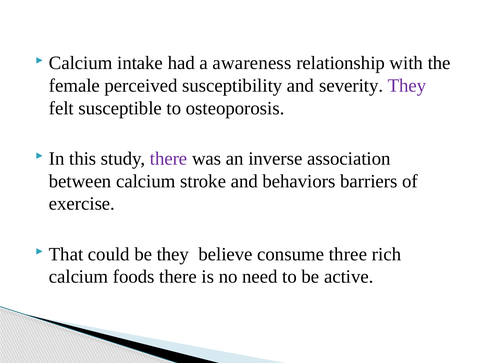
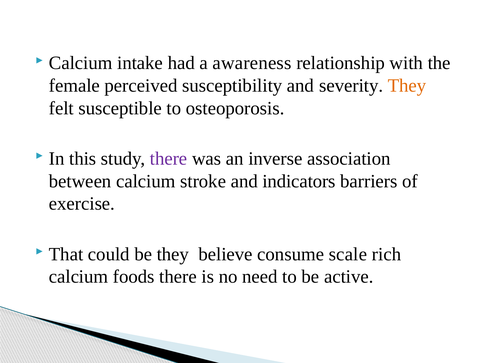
They at (407, 86) colour: purple -> orange
behaviors: behaviors -> indicators
three: three -> scale
